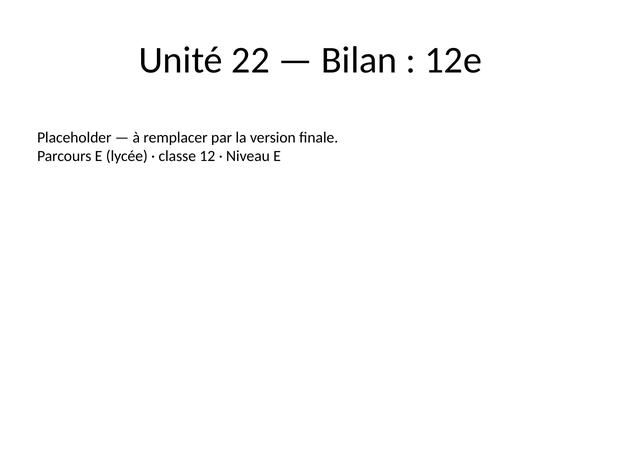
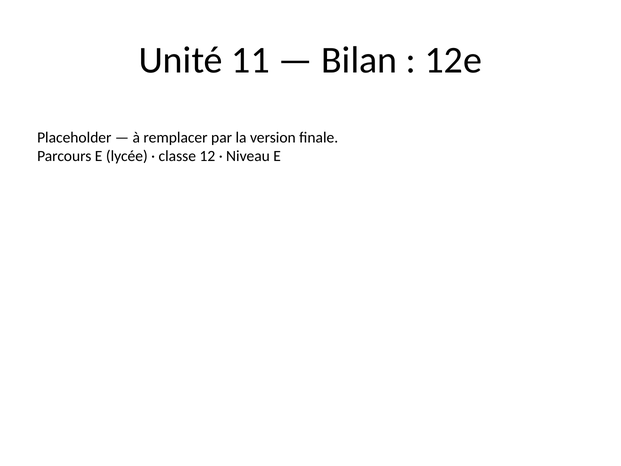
22: 22 -> 11
